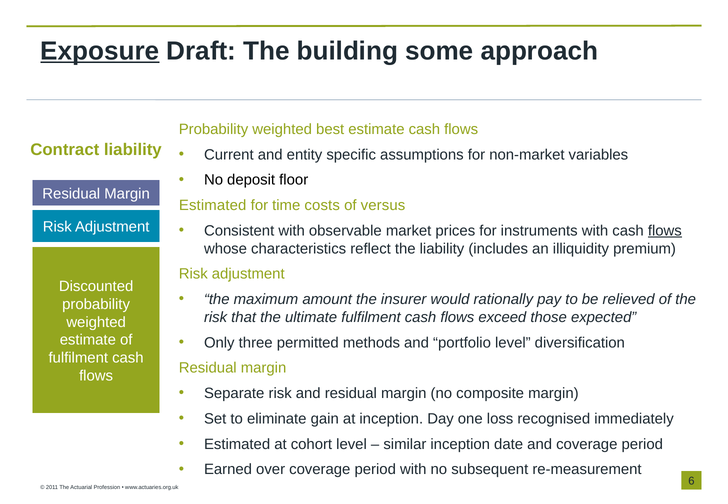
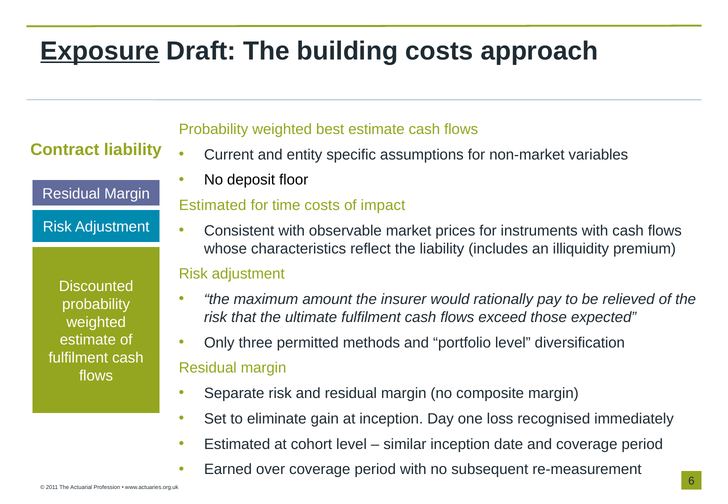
building some: some -> costs
versus: versus -> impact
flows at (665, 231) underline: present -> none
